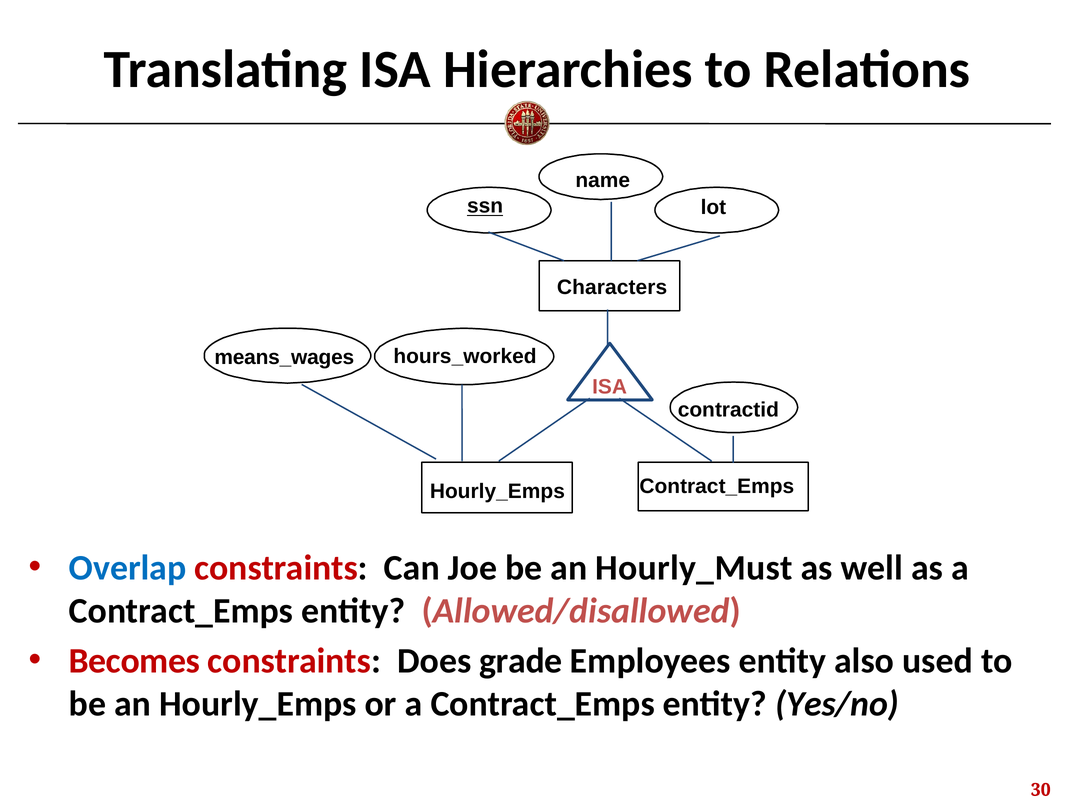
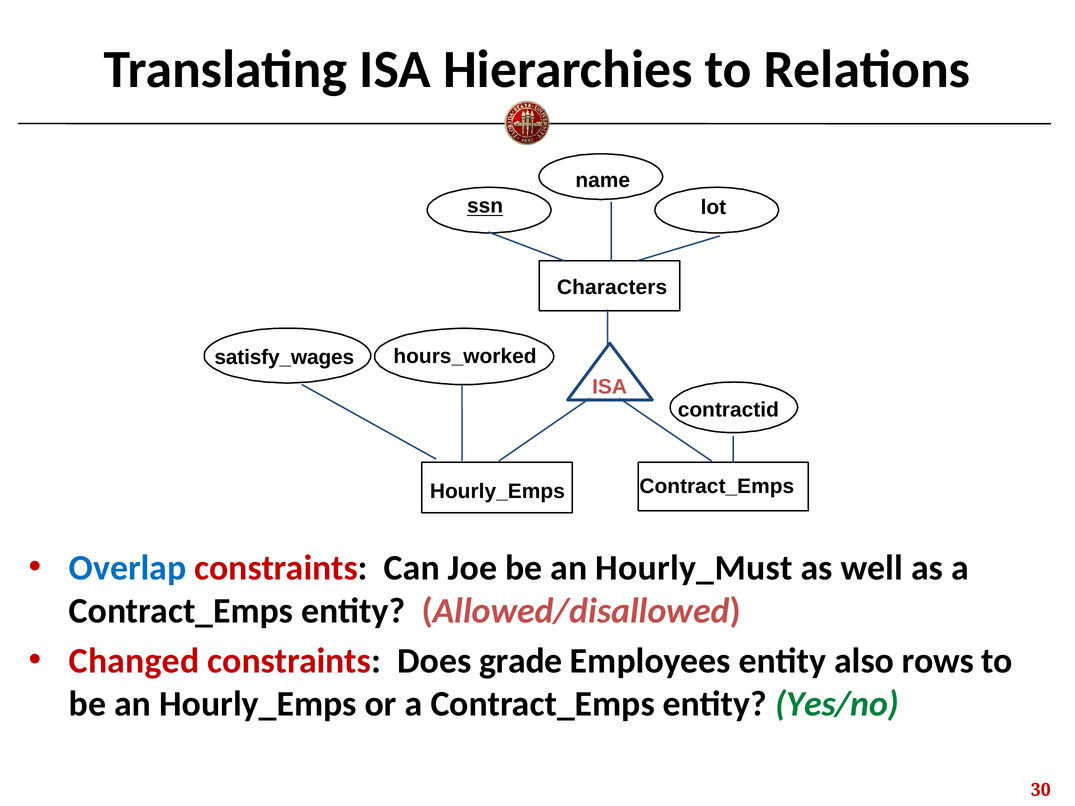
means_wages: means_wages -> satisfy_wages
Becomes: Becomes -> Changed
used: used -> rows
Yes/no colour: black -> green
